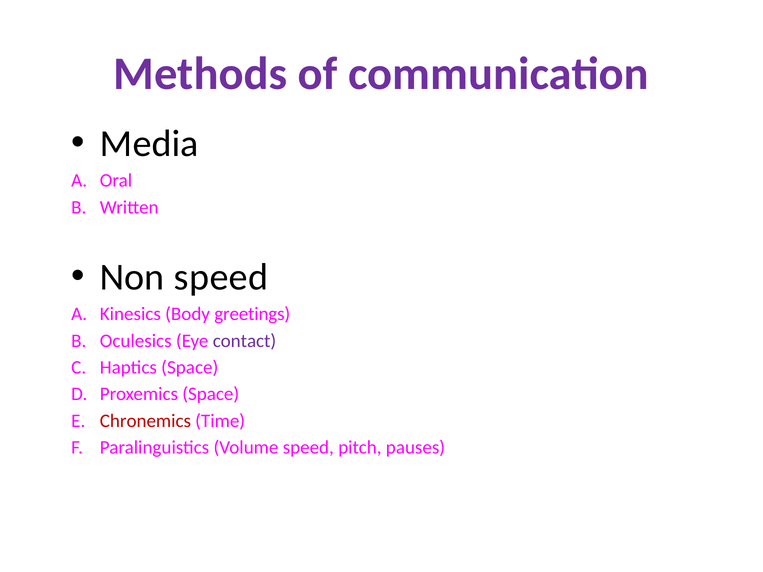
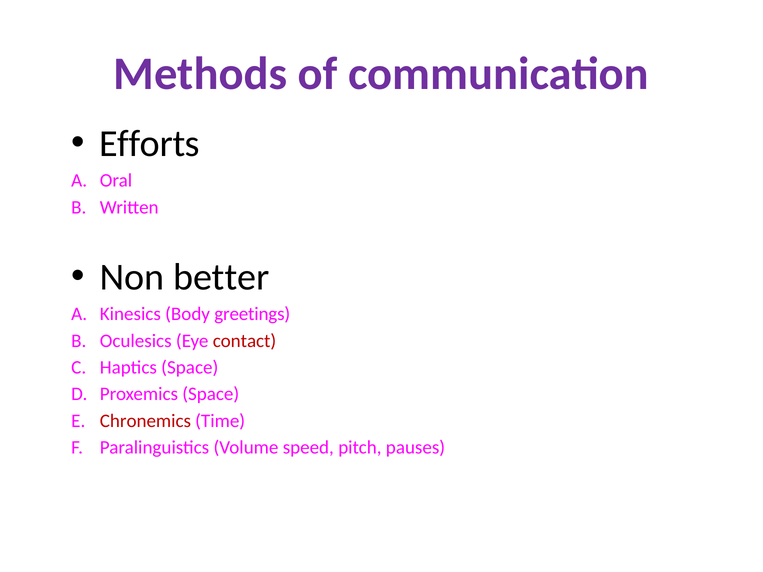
Media: Media -> Efforts
Non speed: speed -> better
contact colour: purple -> red
